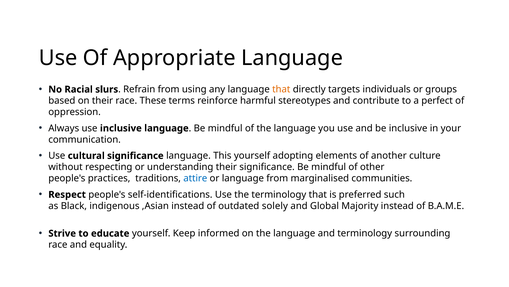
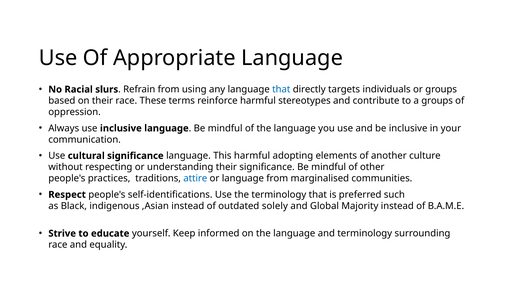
that at (281, 89) colour: orange -> blue
a perfect: perfect -> groups
This yourself: yourself -> harmful
